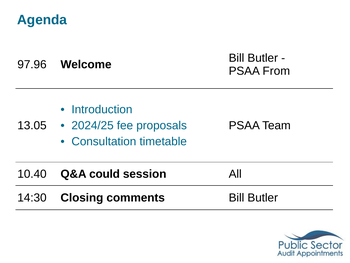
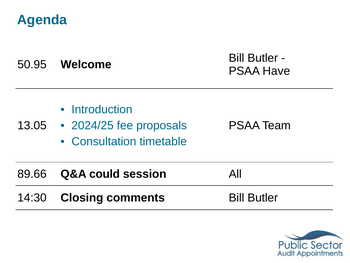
97.96: 97.96 -> 50.95
From: From -> Have
10.40: 10.40 -> 89.66
